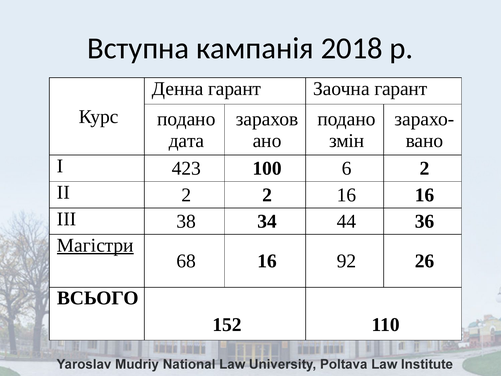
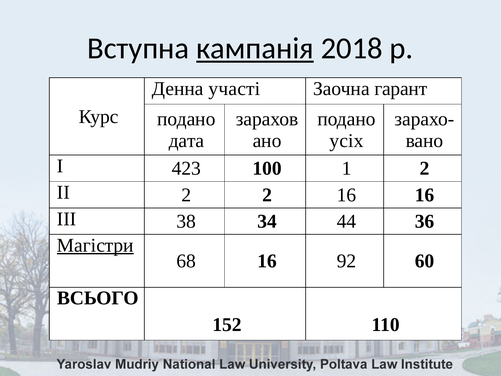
кампанія underline: none -> present
Денна гарант: гарант -> участі
змін: змін -> усіх
6: 6 -> 1
26: 26 -> 60
